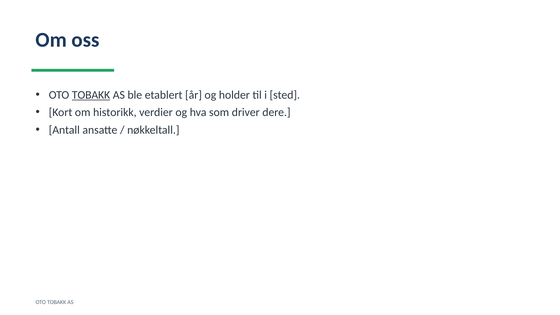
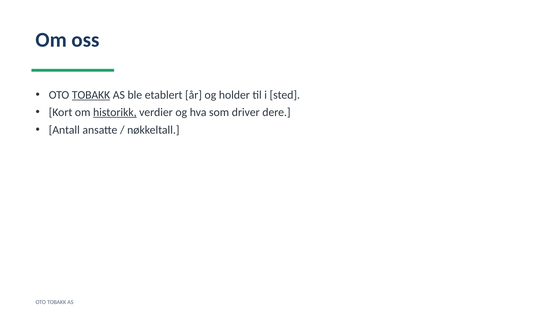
historikk underline: none -> present
